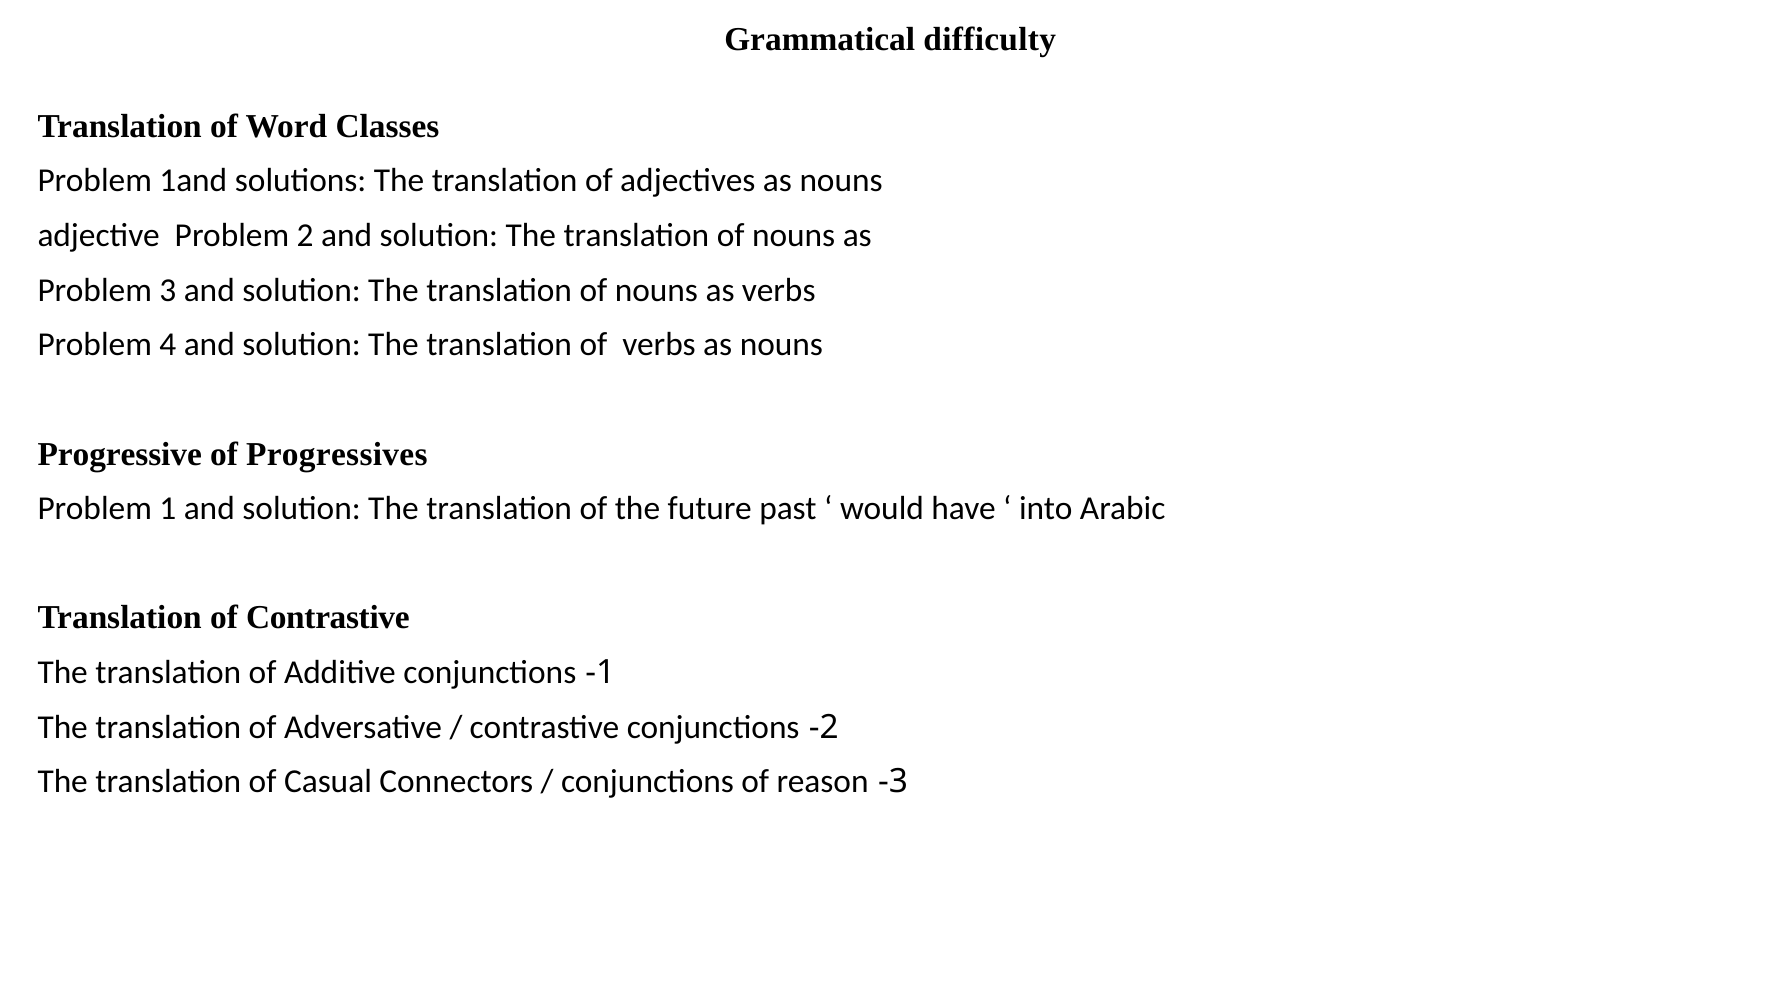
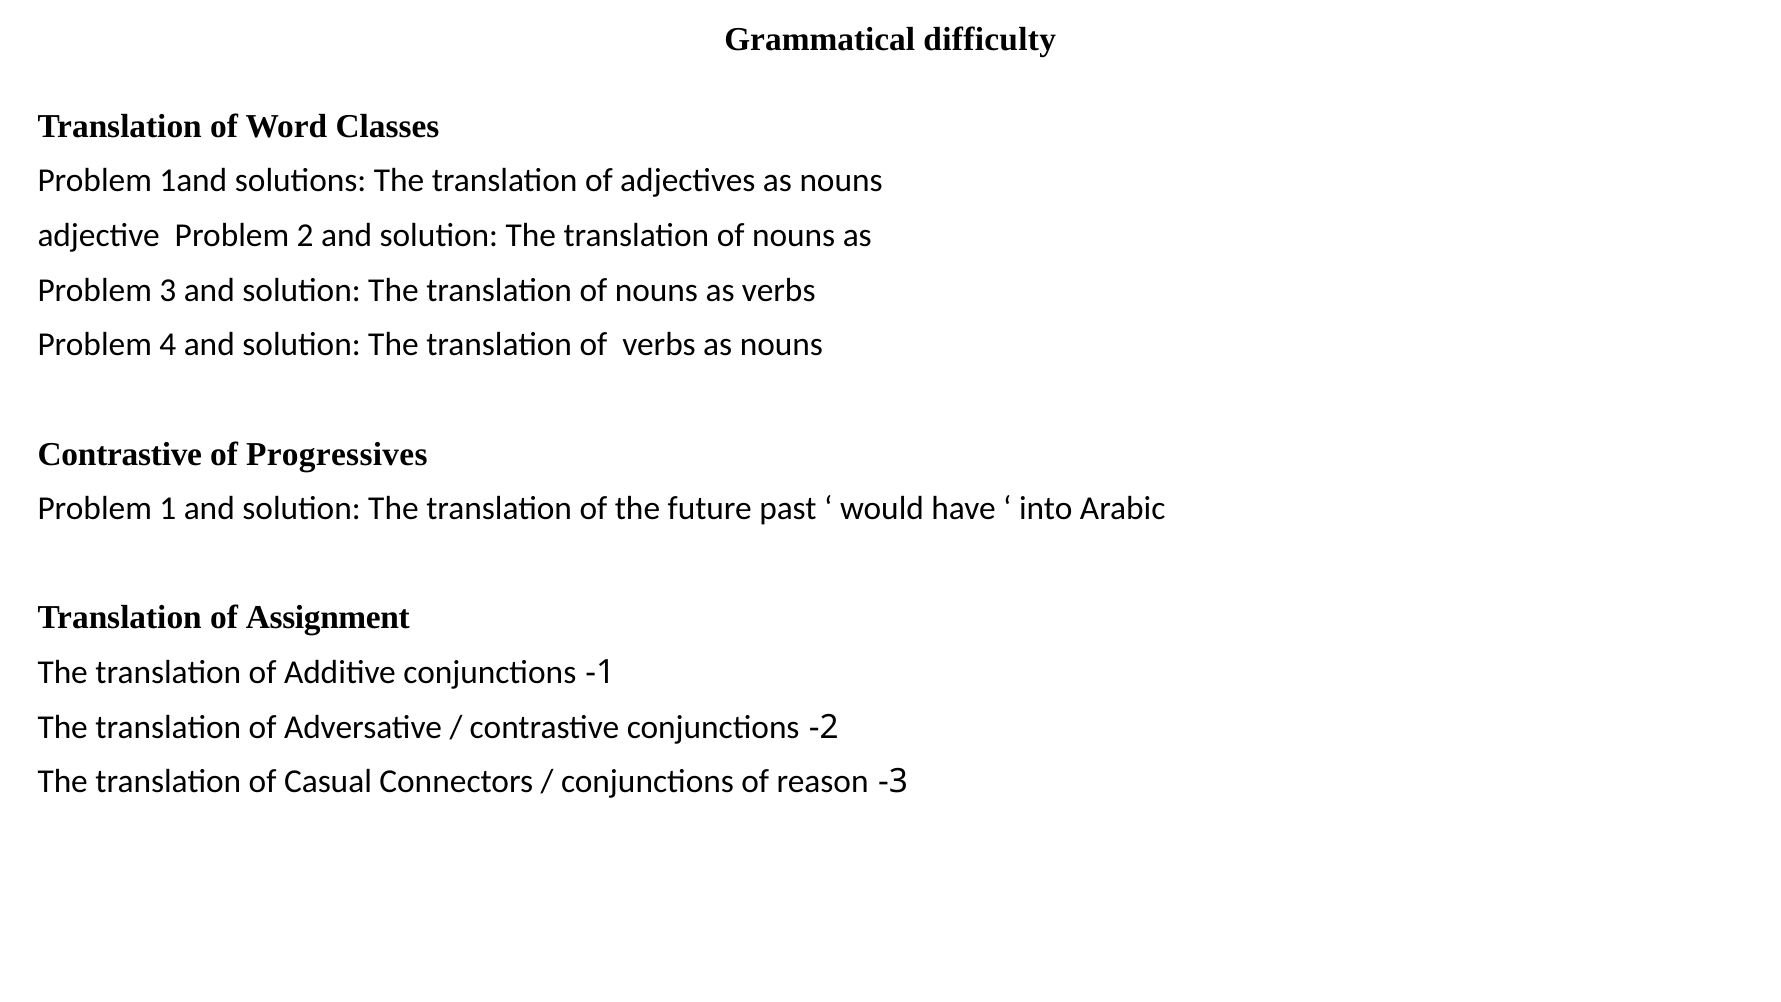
Progressive at (120, 454): Progressive -> Contrastive
of Contrastive: Contrastive -> Assignment
